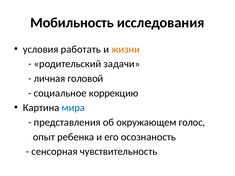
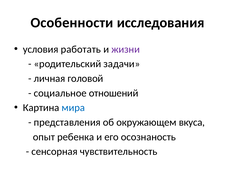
Мобильность: Мобильность -> Особенности
жизни colour: orange -> purple
коррекцию: коррекцию -> отношений
голос: голос -> вкуса
